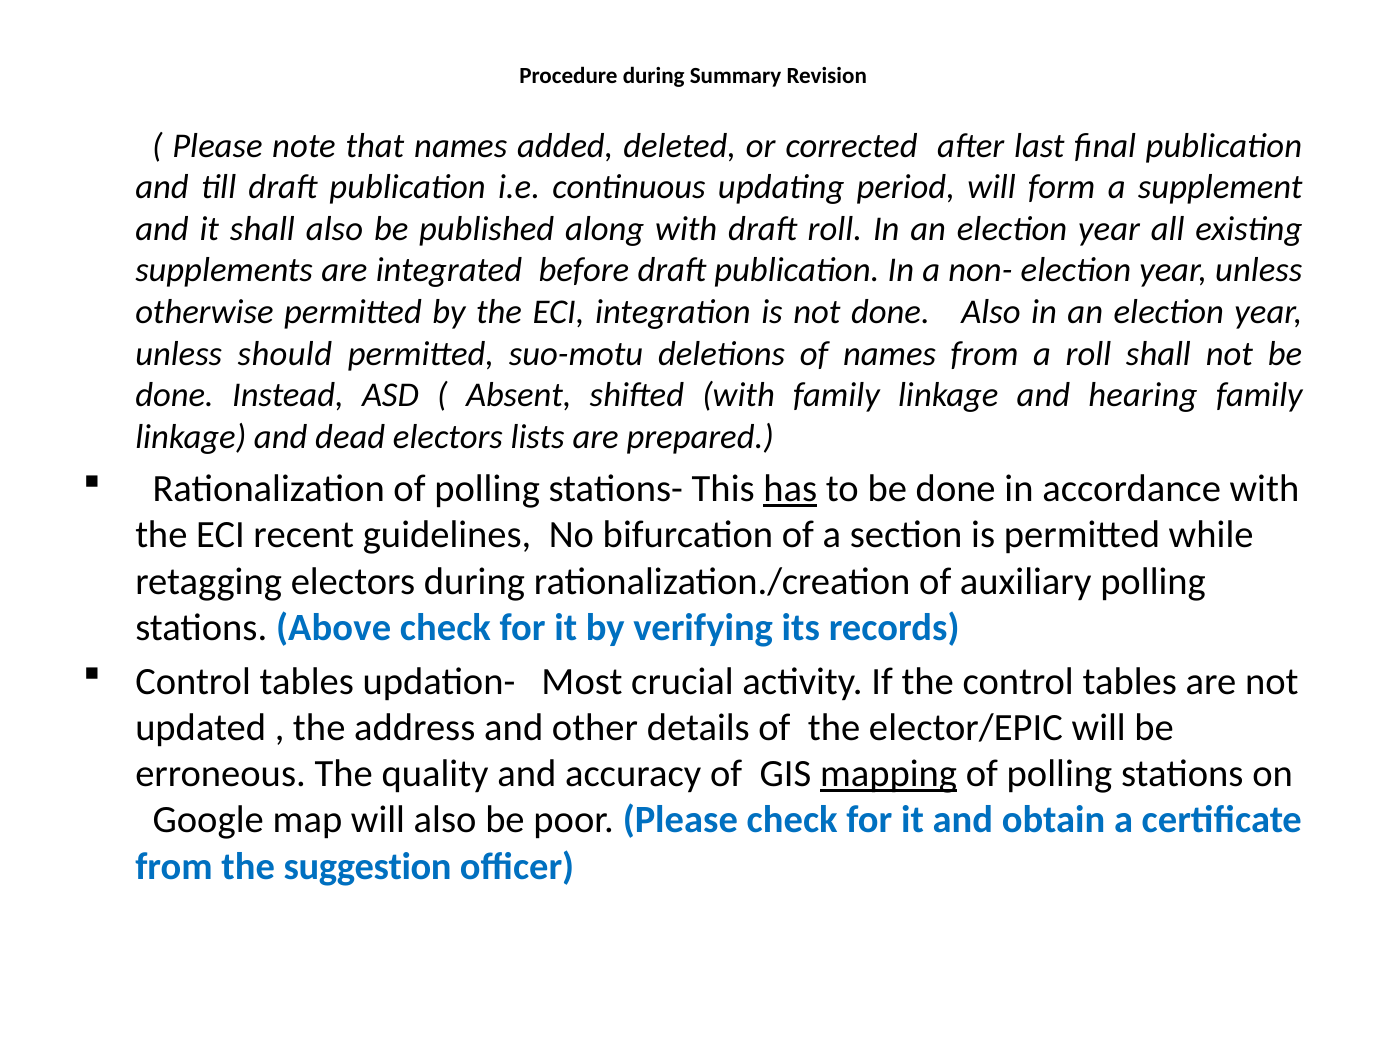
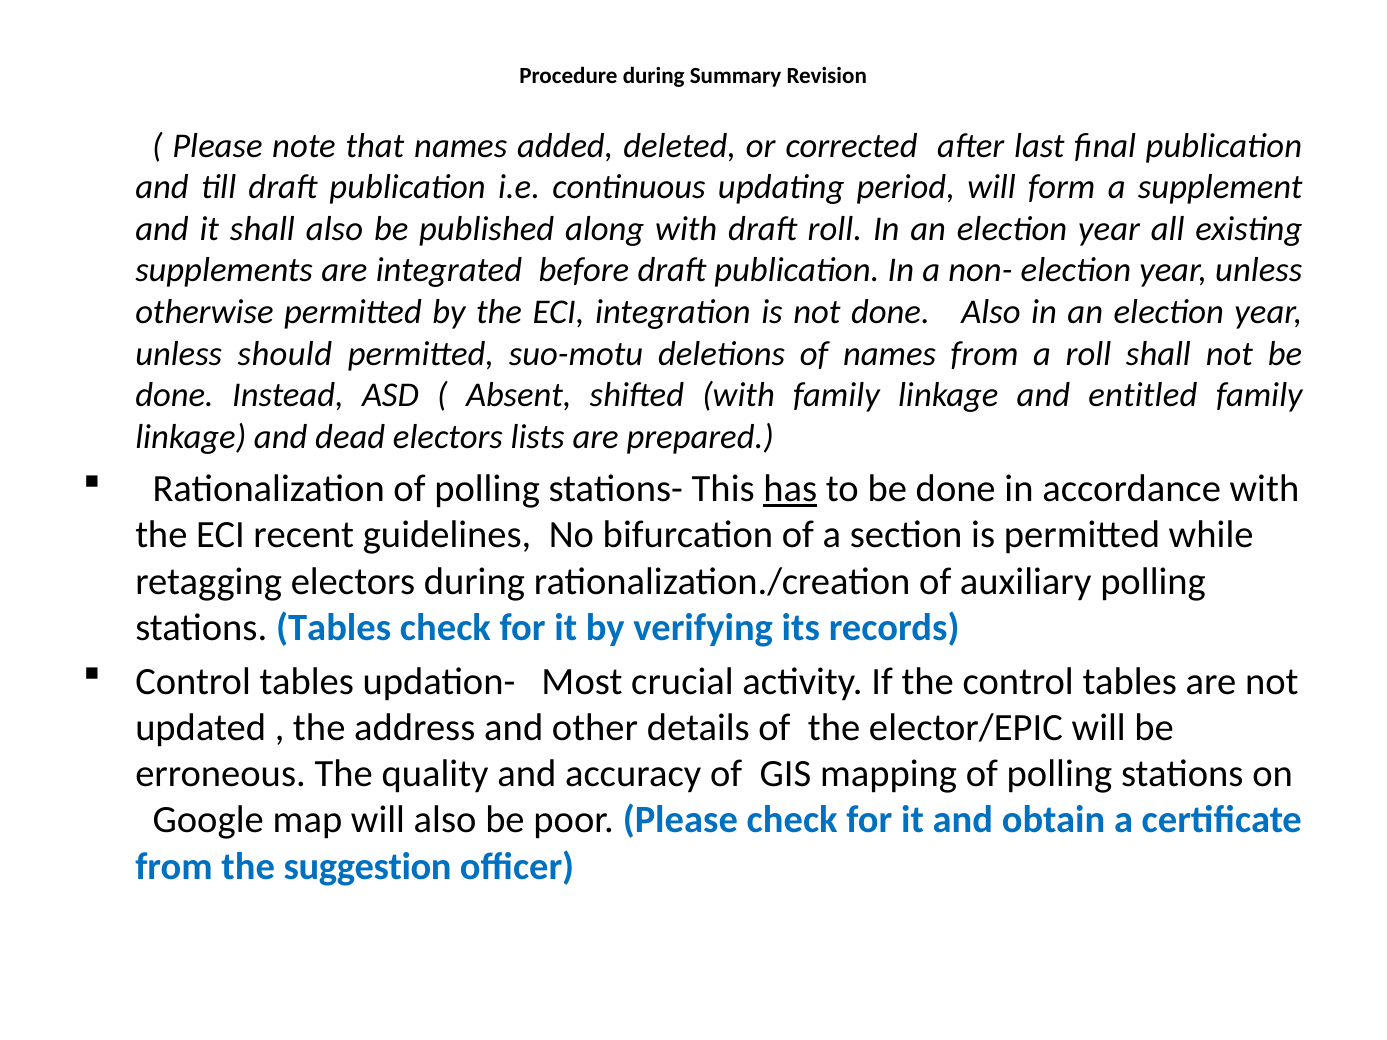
hearing: hearing -> entitled
stations Above: Above -> Tables
mapping underline: present -> none
